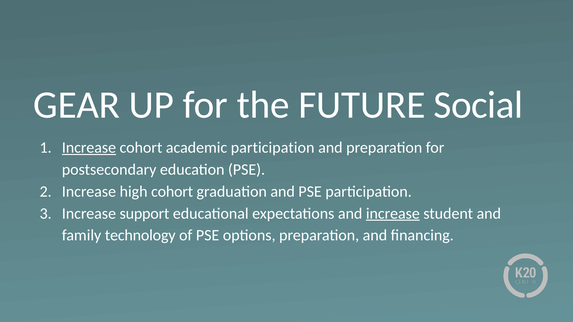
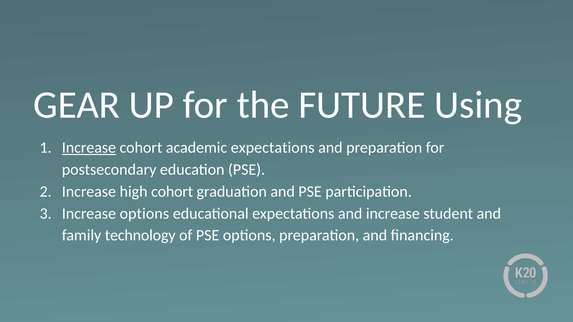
Social: Social -> Using
academic participation: participation -> expectations
Increase support: support -> options
increase at (393, 214) underline: present -> none
